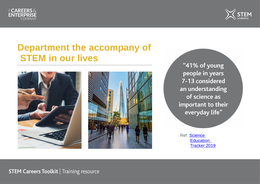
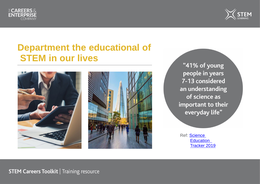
accompany: accompany -> educational
